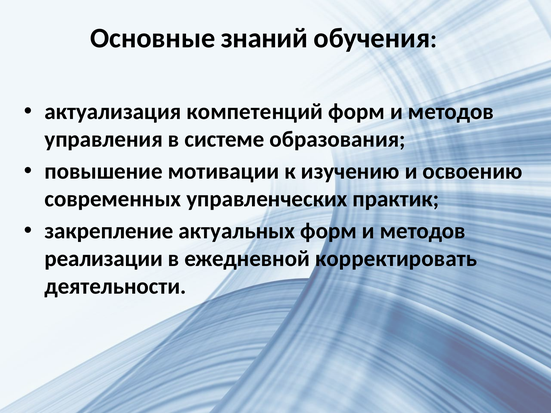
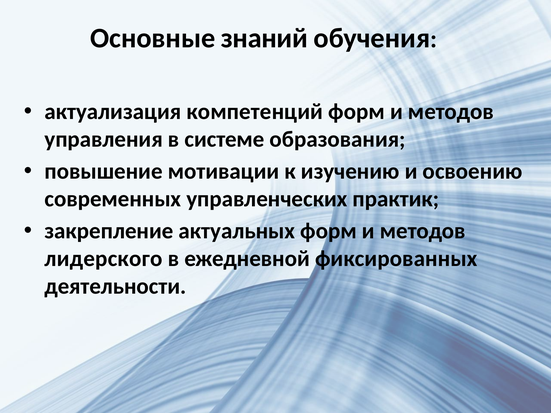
реализации: реализации -> лидерского
корректировать: корректировать -> фиксированных
